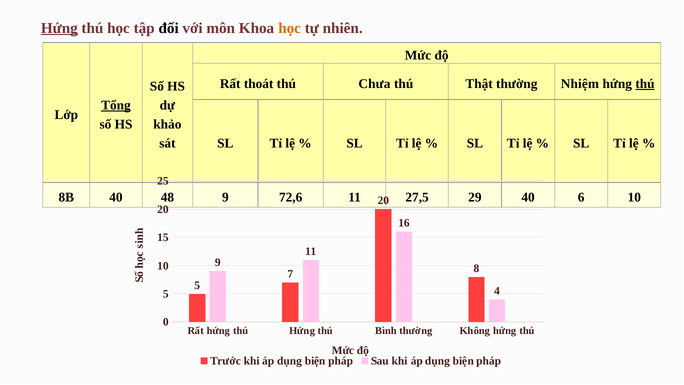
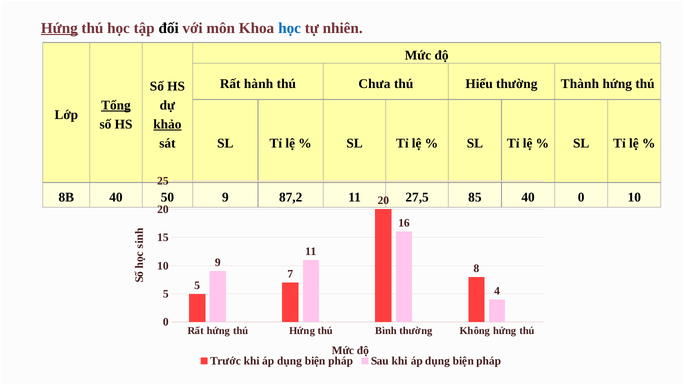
học at (290, 28) colour: orange -> blue
thoát: thoát -> hành
Thật: Thật -> Hiểu
Nhiệm: Nhiệm -> Thành
thú at (645, 84) underline: present -> none
khảo underline: none -> present
48: 48 -> 50
72,6: 72,6 -> 87,2
29: 29 -> 85
40 6: 6 -> 0
